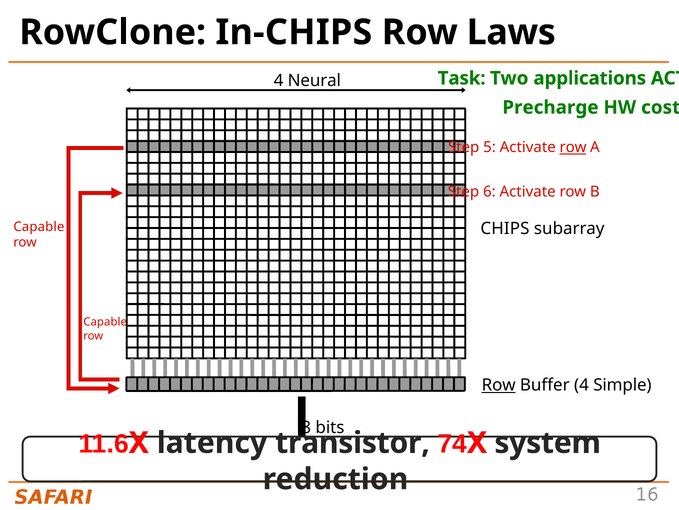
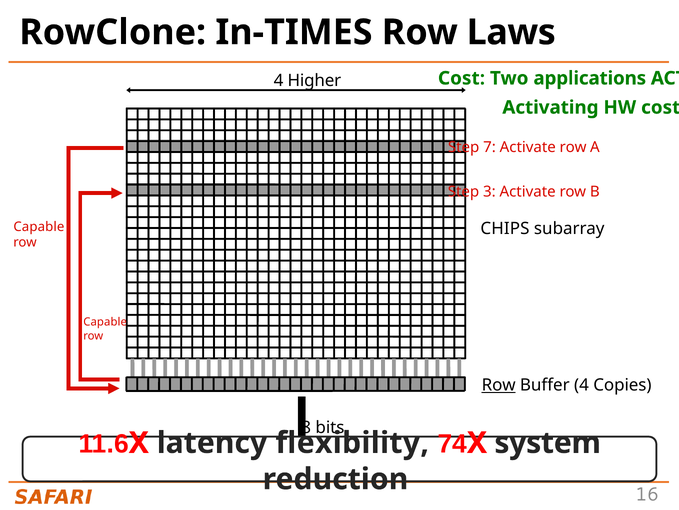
In-CHIPS: In-CHIPS -> In-TIMES
Task at (462, 78): Task -> Cost
Neural: Neural -> Higher
Precharge: Precharge -> Activating
5: 5 -> 7
row at (573, 147) underline: present -> none
6: 6 -> 3
Simple: Simple -> Copies
transistor: transistor -> flexibility
